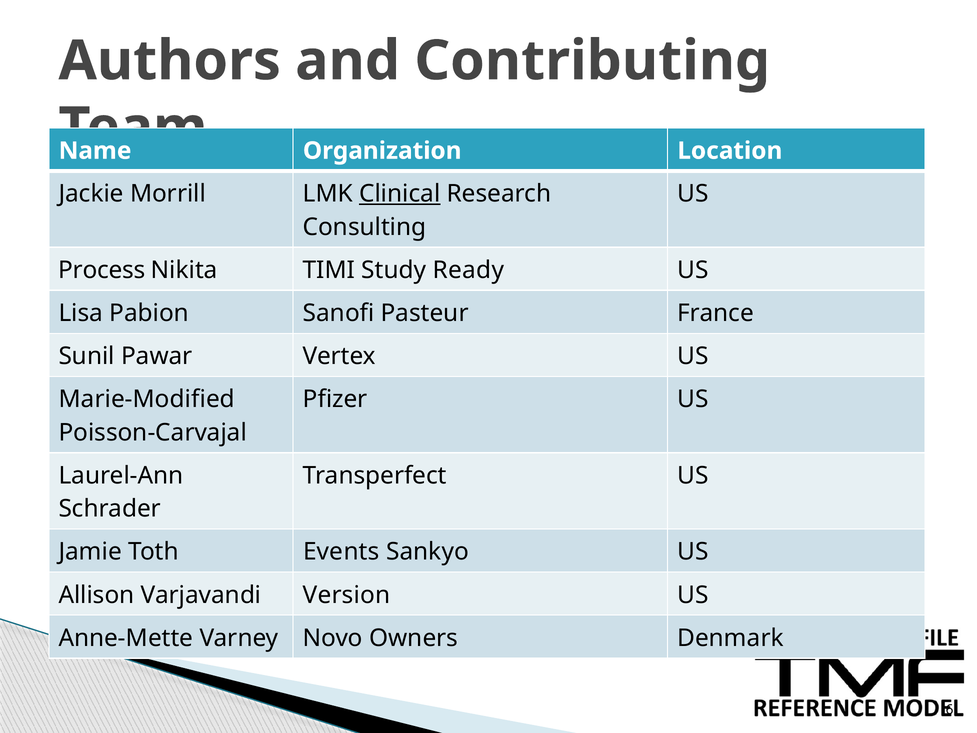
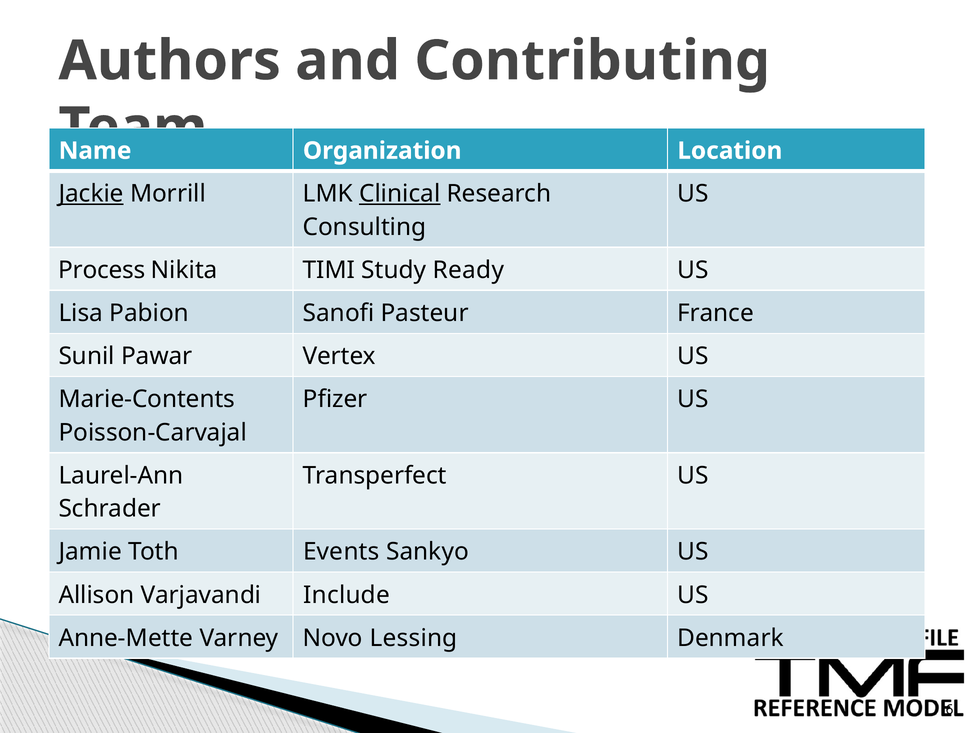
Jackie underline: none -> present
Marie-Modified: Marie-Modified -> Marie-Contents
Version: Version -> Include
Owners: Owners -> Lessing
